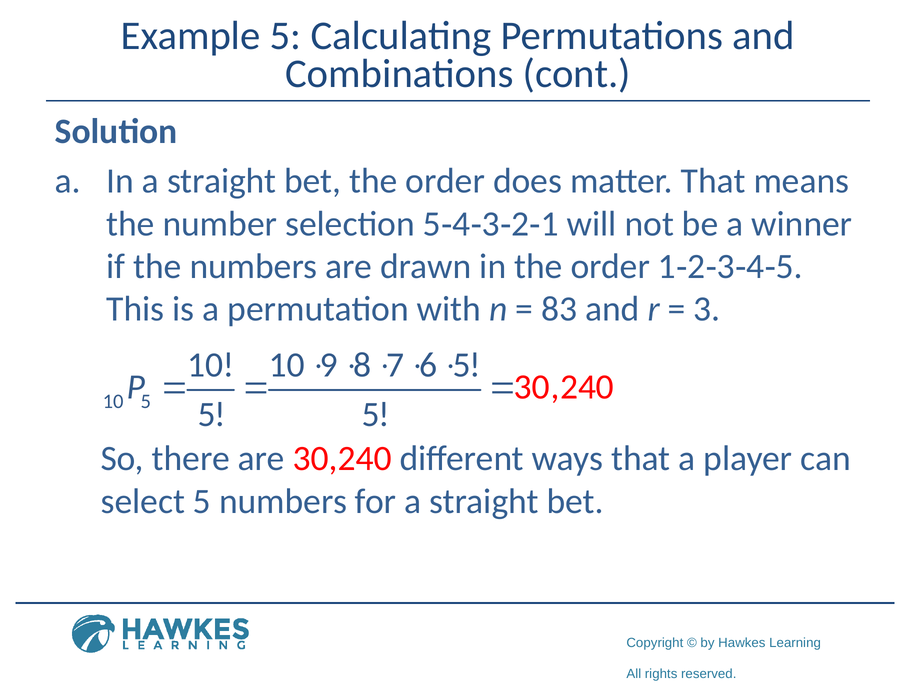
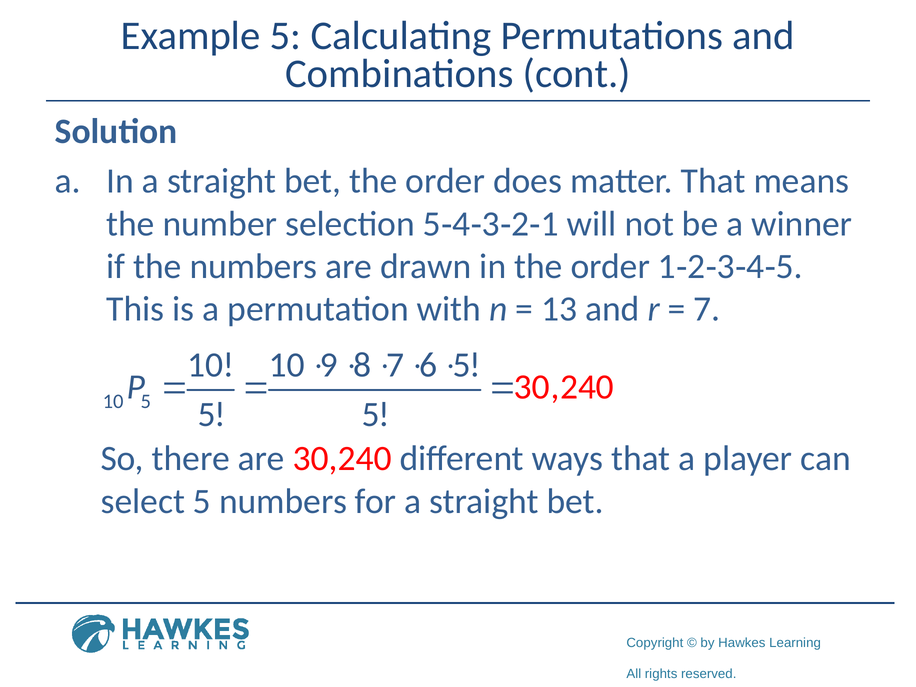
83: 83 -> 13
3 at (707, 309): 3 -> 7
